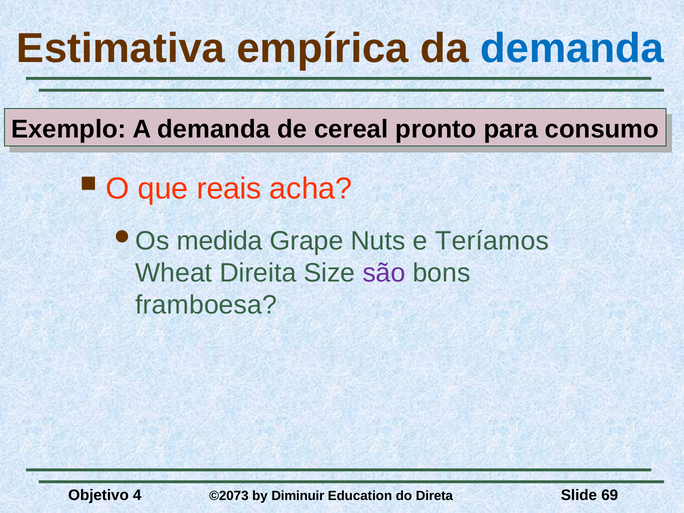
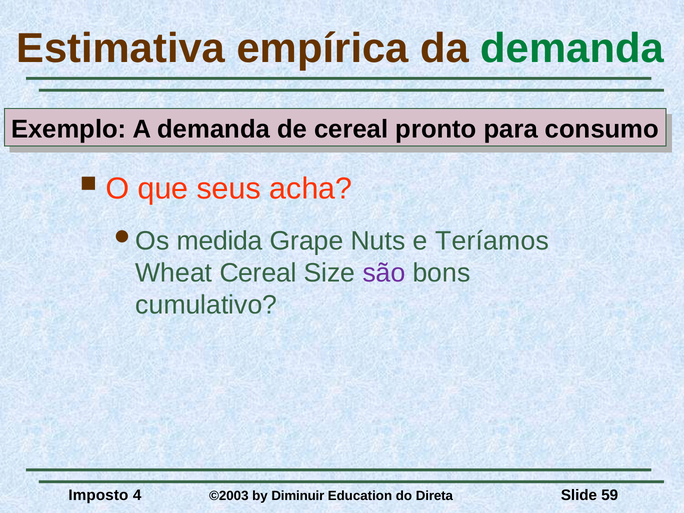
demanda at (572, 49) colour: blue -> green
reais: reais -> seus
Wheat Direita: Direita -> Cereal
framboesa: framboesa -> cumulativo
Objetivo: Objetivo -> Imposto
©2073: ©2073 -> ©2003
69: 69 -> 59
